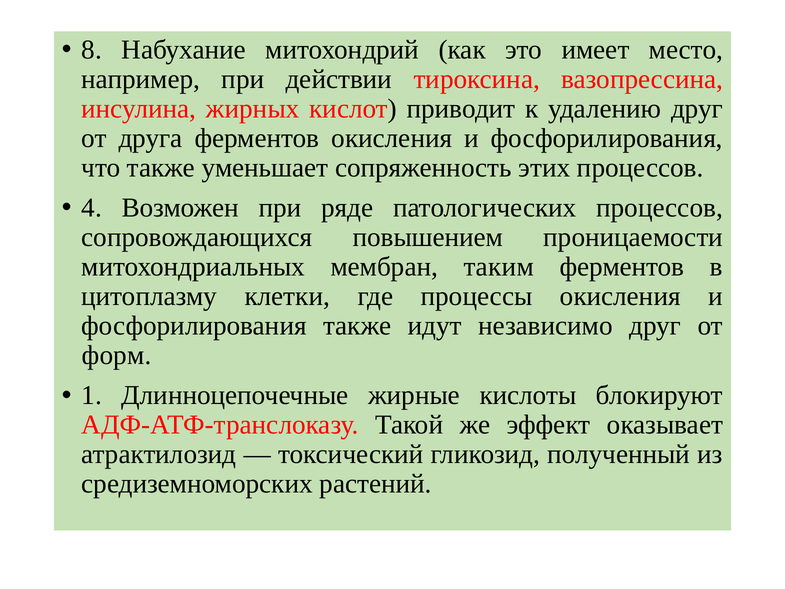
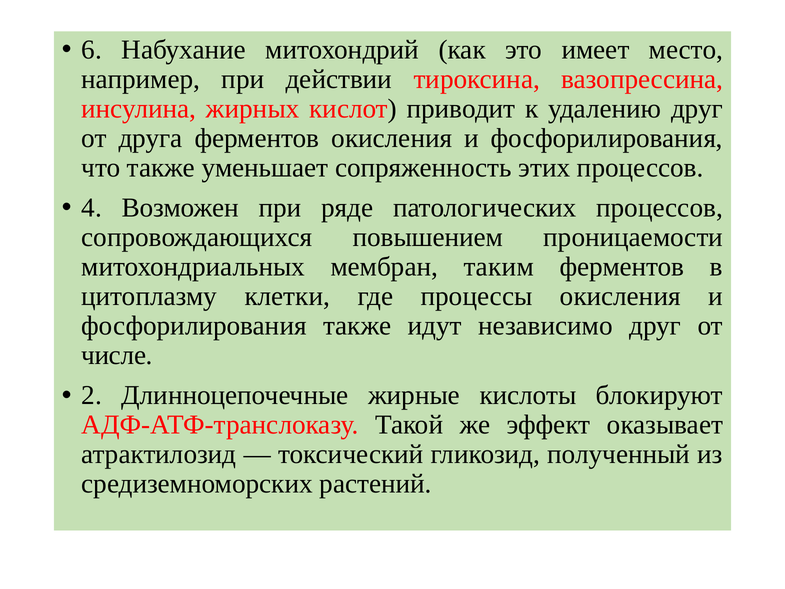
8: 8 -> 6
форм: форм -> числе
1: 1 -> 2
